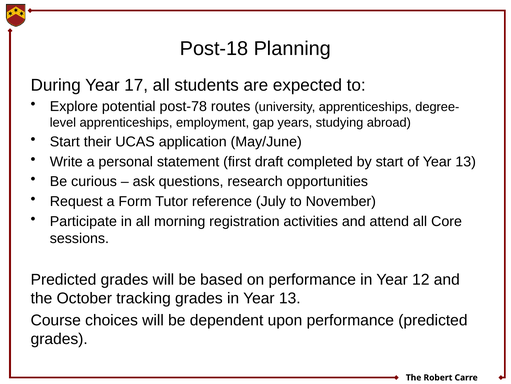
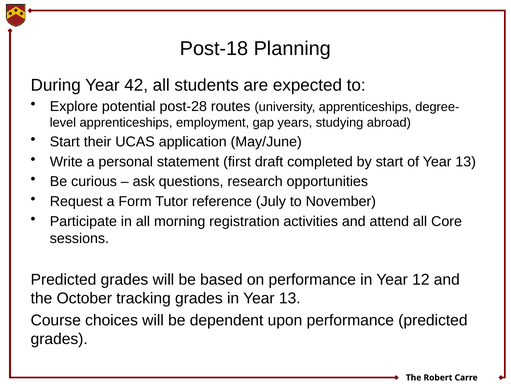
17: 17 -> 42
post-78: post-78 -> post-28
